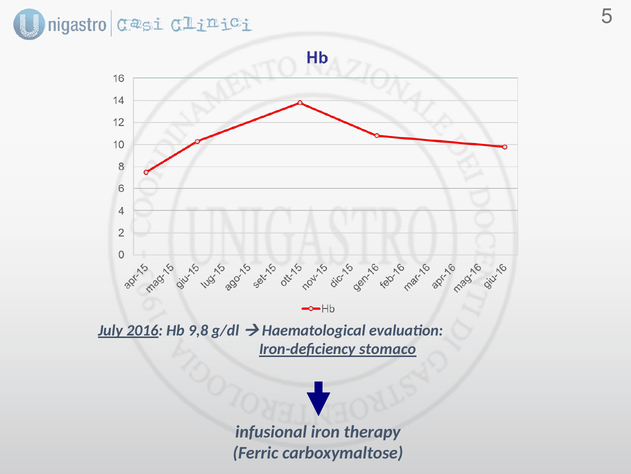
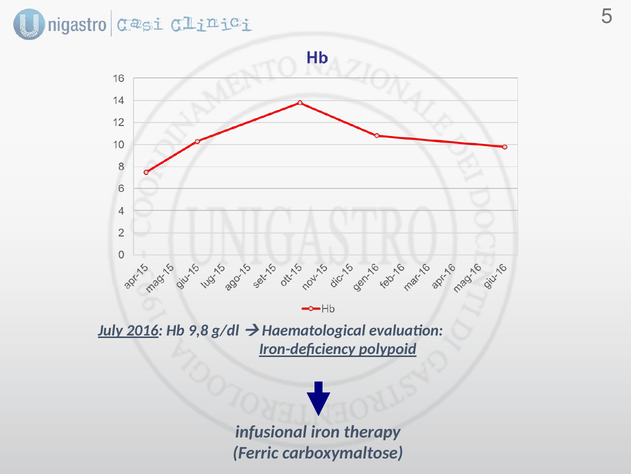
stomaco: stomaco -> polypoid
